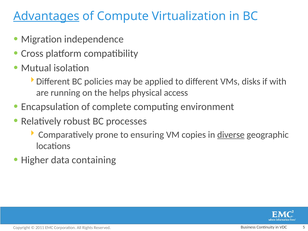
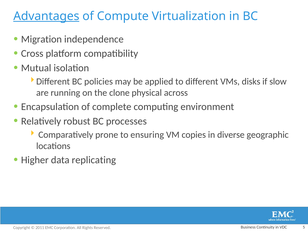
with: with -> slow
helps: helps -> clone
access: access -> across
diverse underline: present -> none
containing: containing -> replicating
